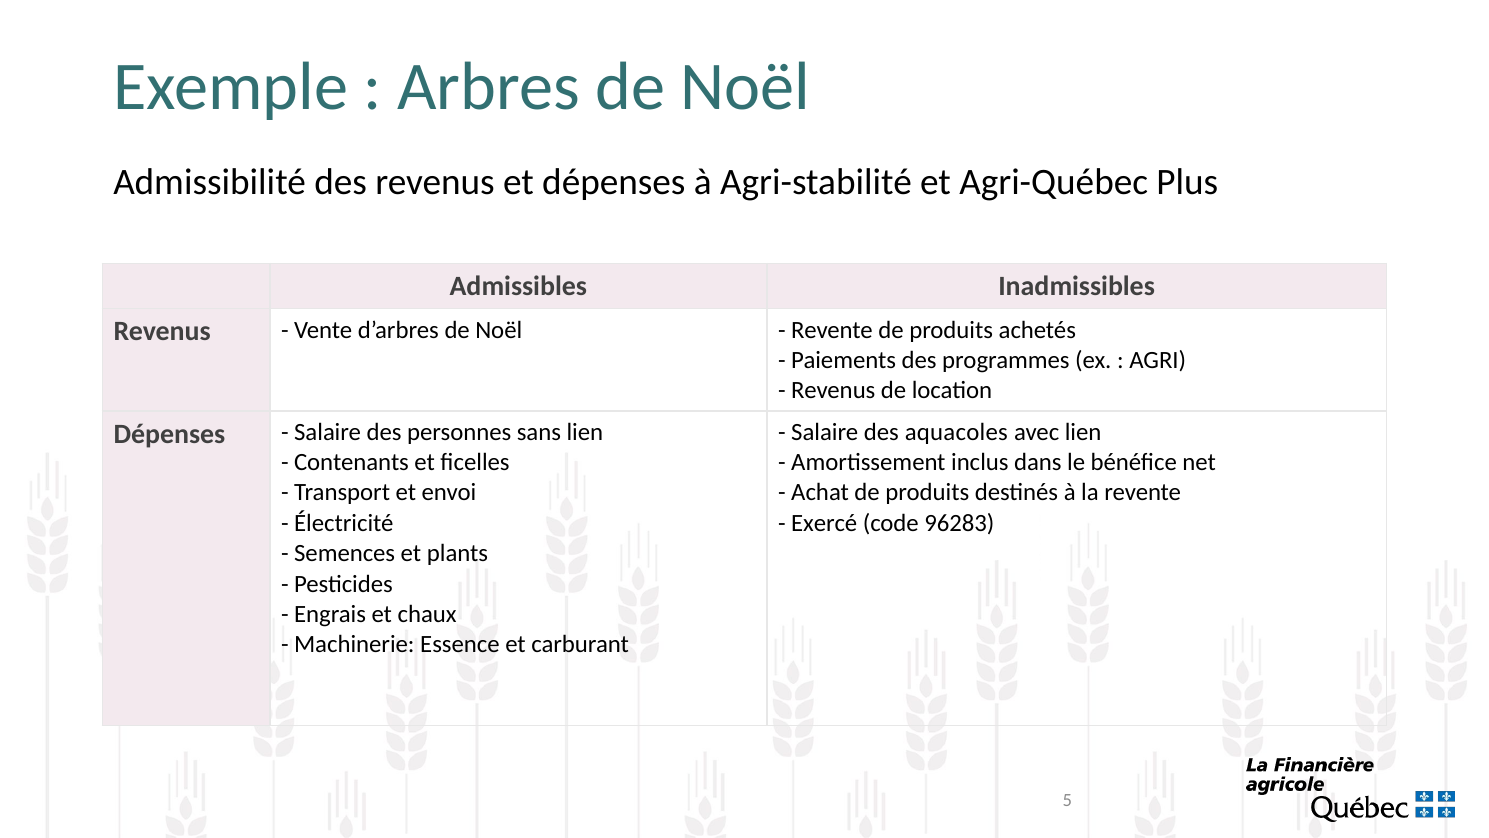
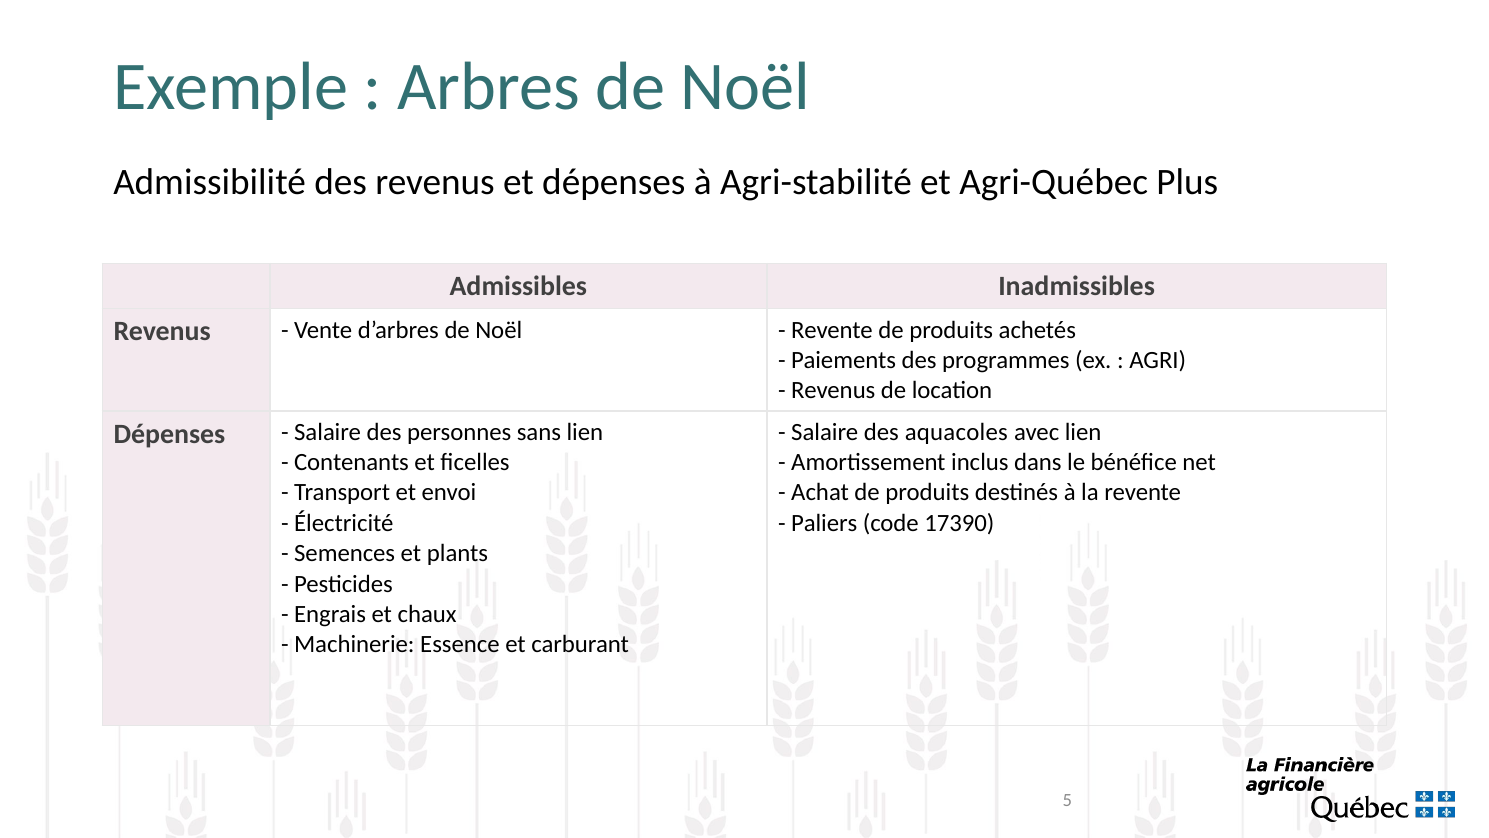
Exercé: Exercé -> Paliers
96283: 96283 -> 17390
